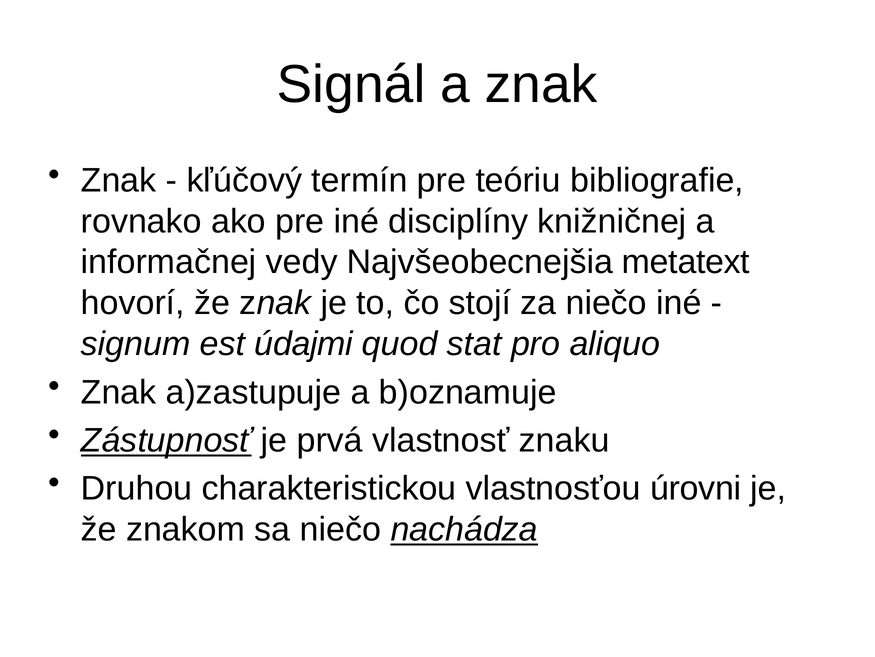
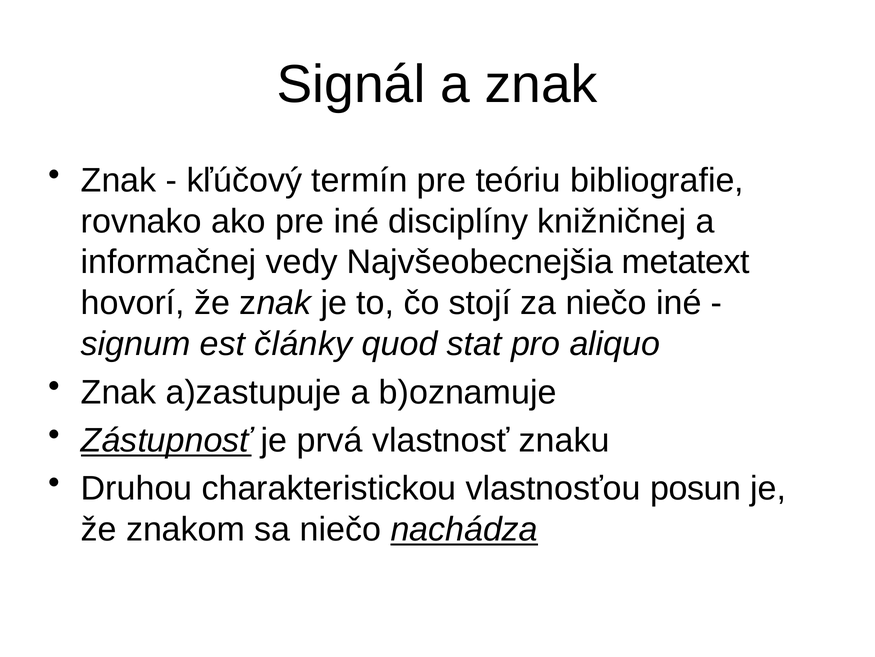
údajmi: údajmi -> články
úrovni: úrovni -> posun
